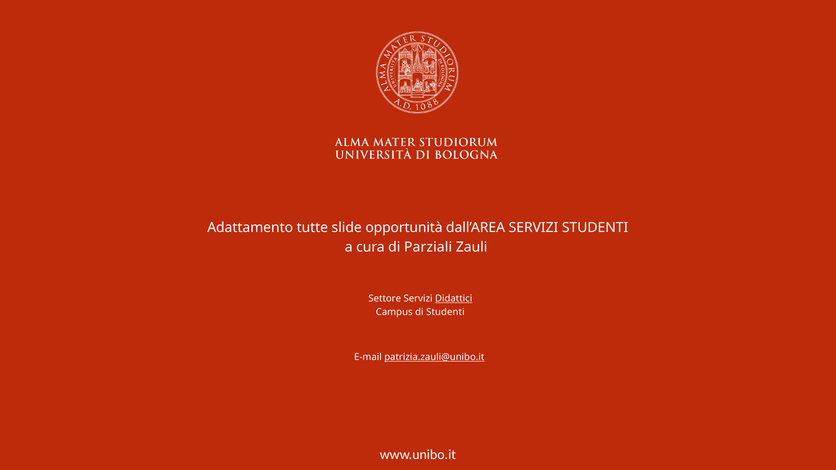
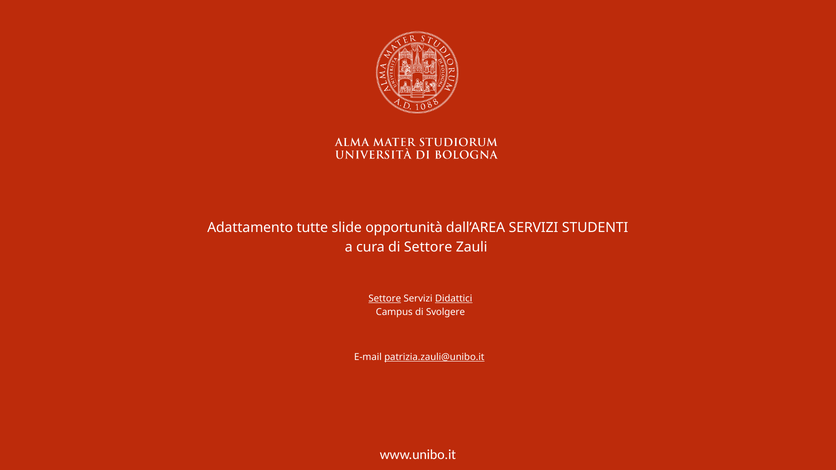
di Parziali: Parziali -> Settore
Settore at (385, 299) underline: none -> present
di Studenti: Studenti -> Svolgere
